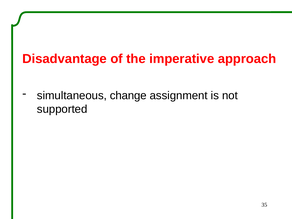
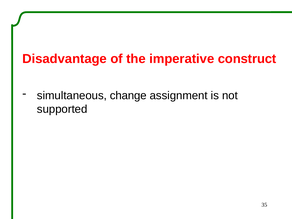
approach: approach -> construct
